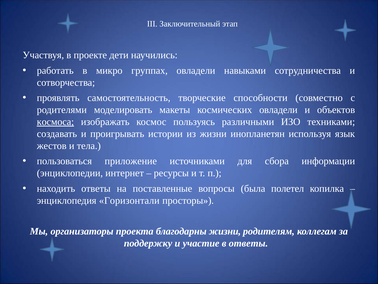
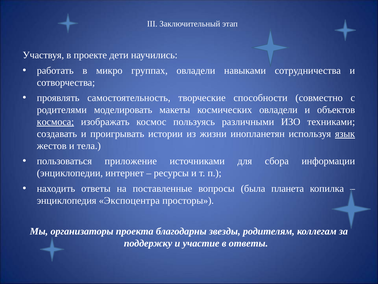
язык underline: none -> present
полетел: полетел -> планета
Горизонтали: Горизонтали -> Экспоцентра
благодарны жизни: жизни -> звезды
